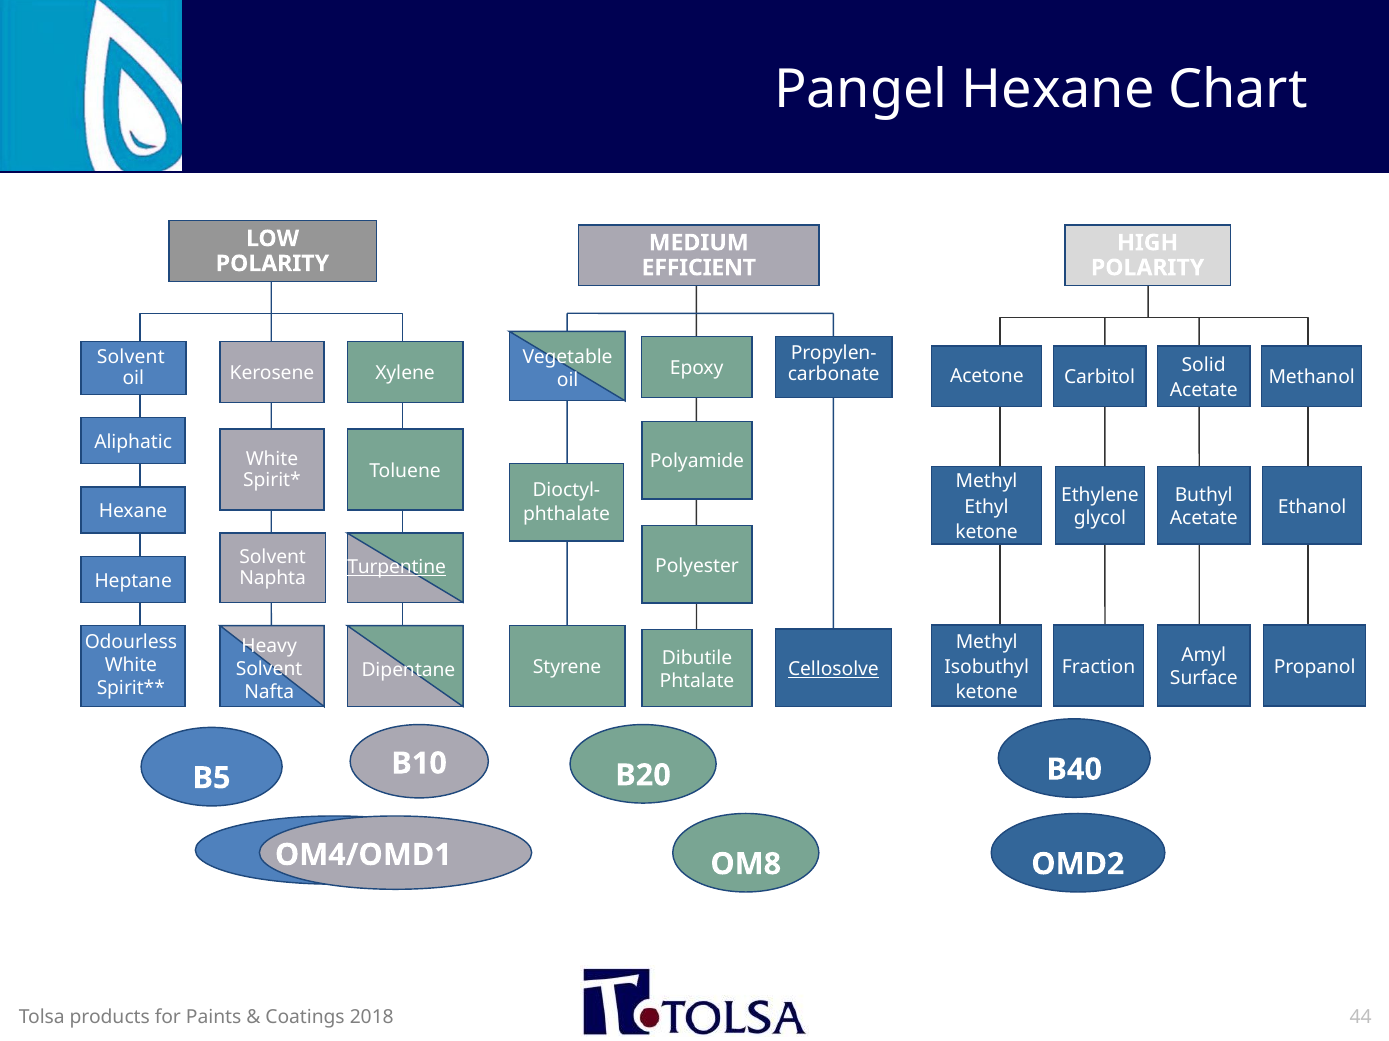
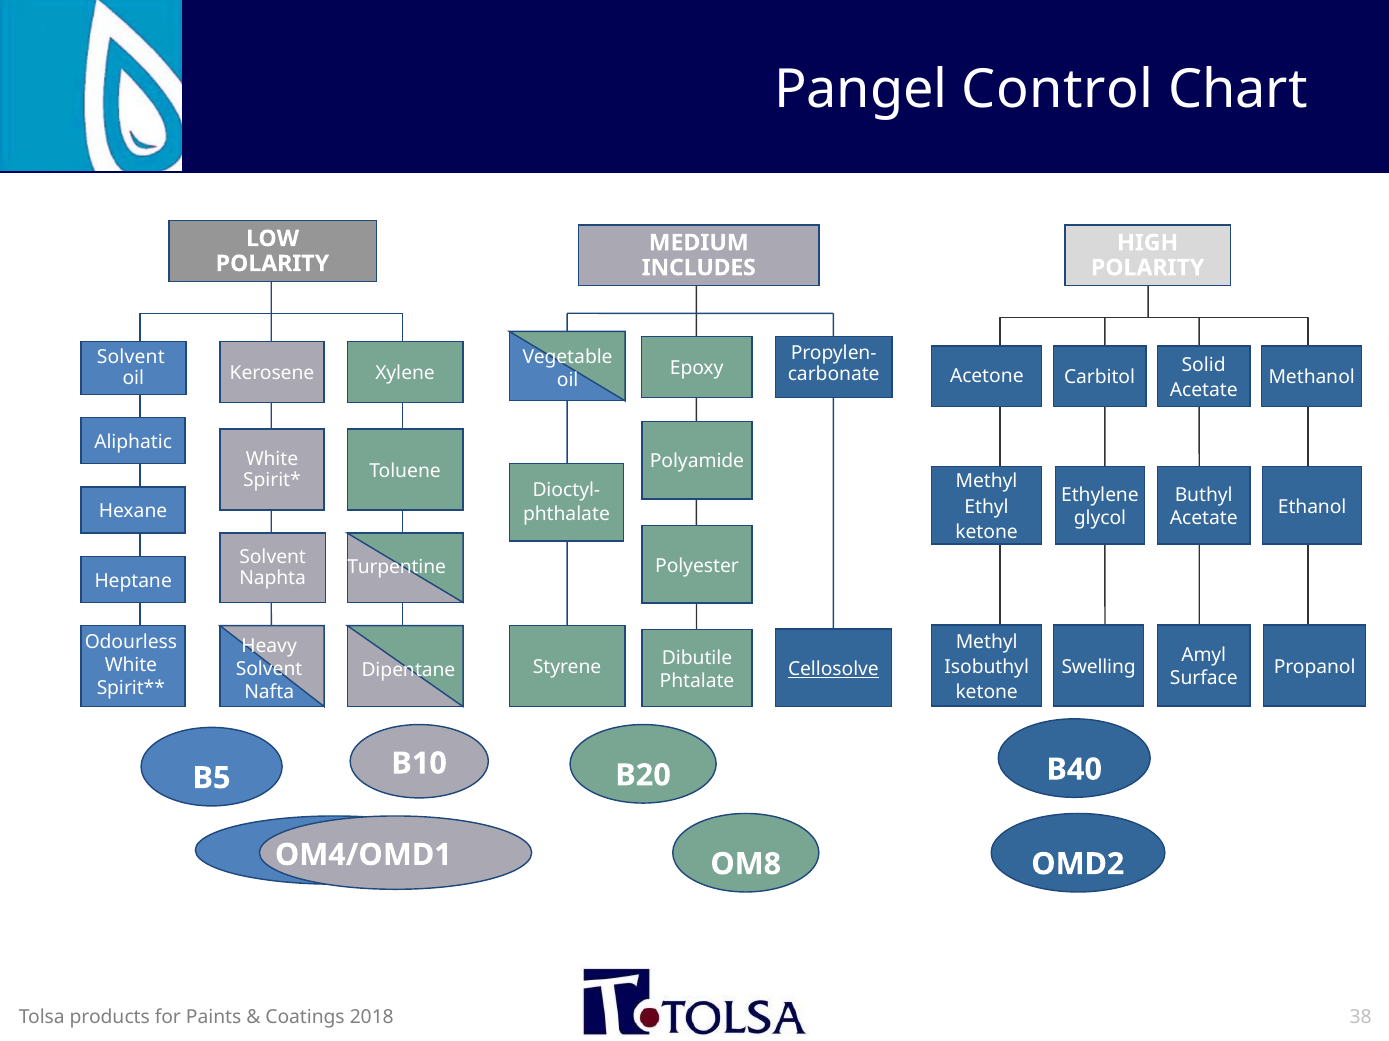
Pangel Hexane: Hexane -> Control
EFFICIENT: EFFICIENT -> INCLUDES
Turpentine underline: present -> none
Fraction: Fraction -> Swelling
44: 44 -> 38
